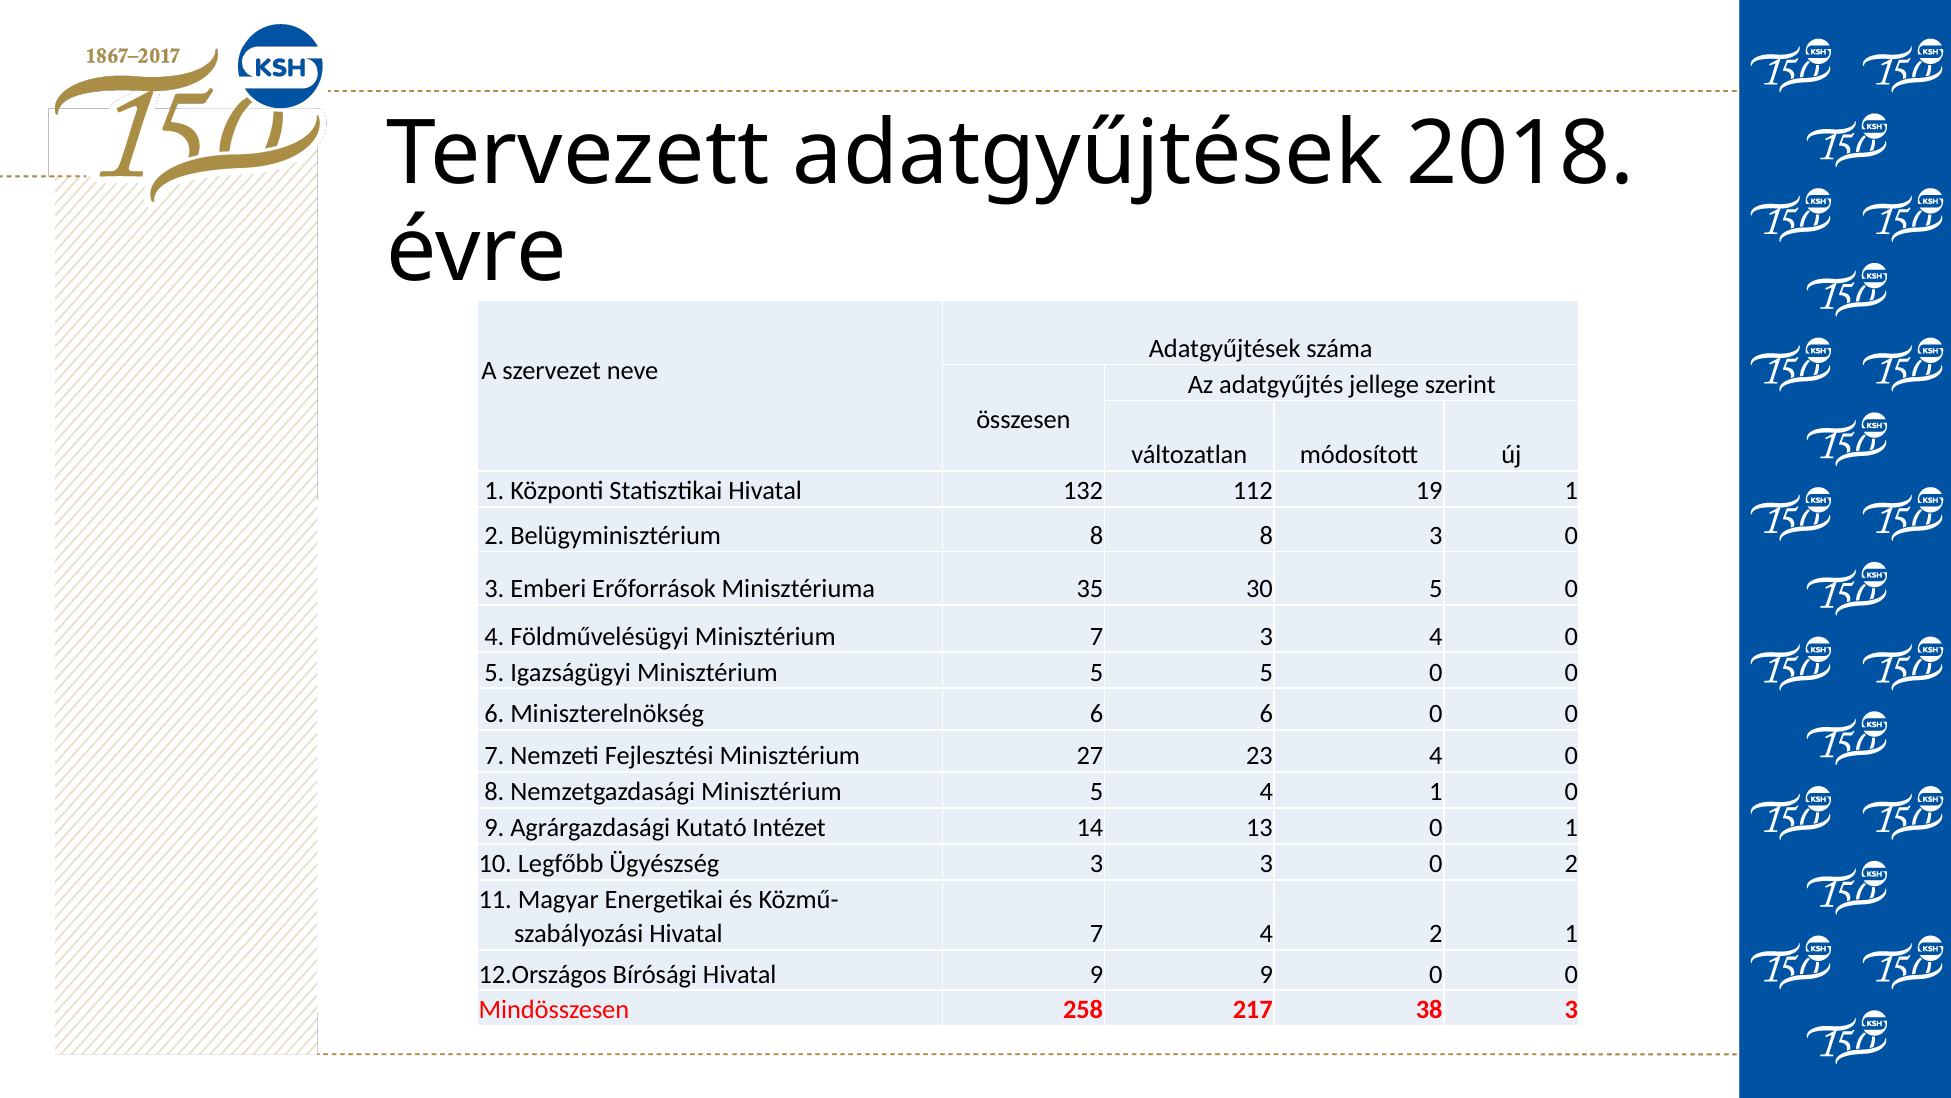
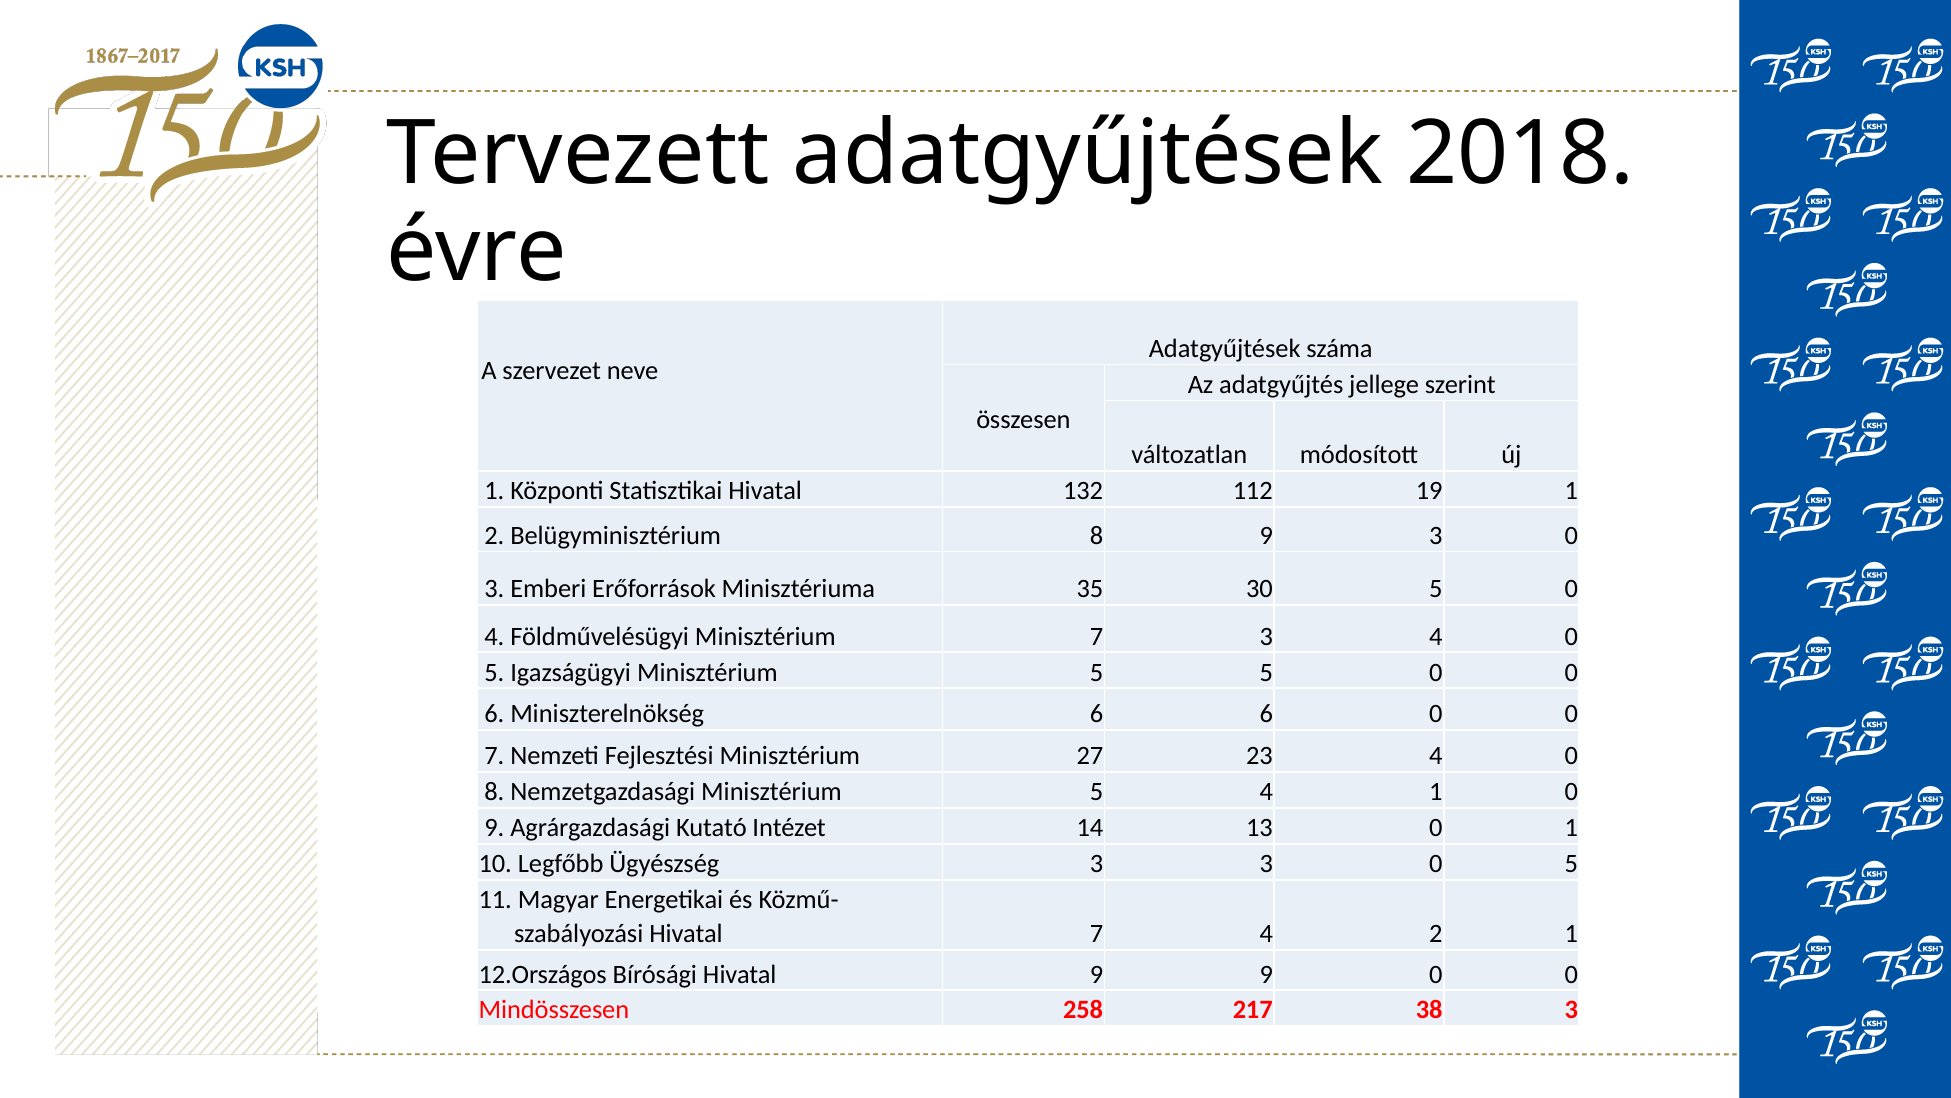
8 8: 8 -> 9
3 0 2: 2 -> 5
